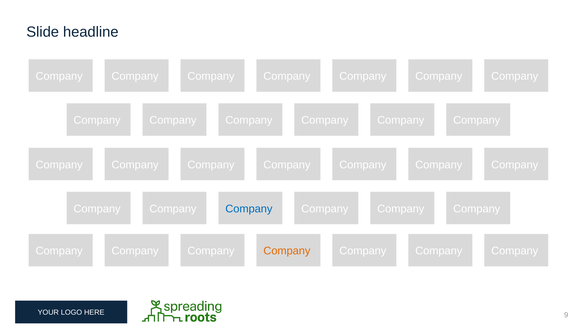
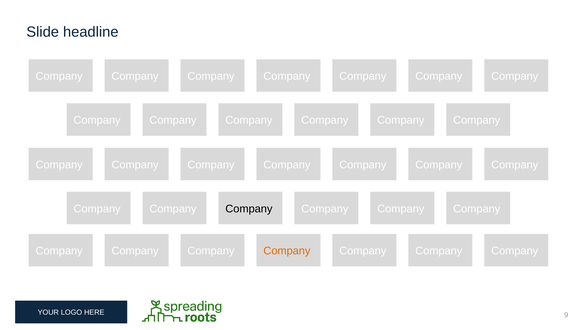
Company at (249, 209) colour: blue -> black
